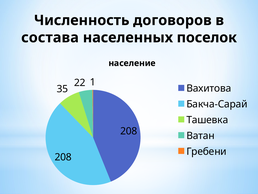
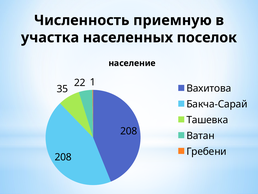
договоров: договоров -> приемную
состава: состава -> участка
